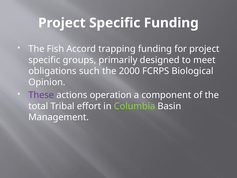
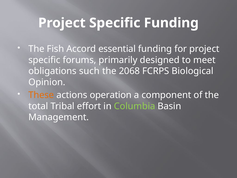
trapping: trapping -> essential
groups: groups -> forums
2000: 2000 -> 2068
These colour: purple -> orange
